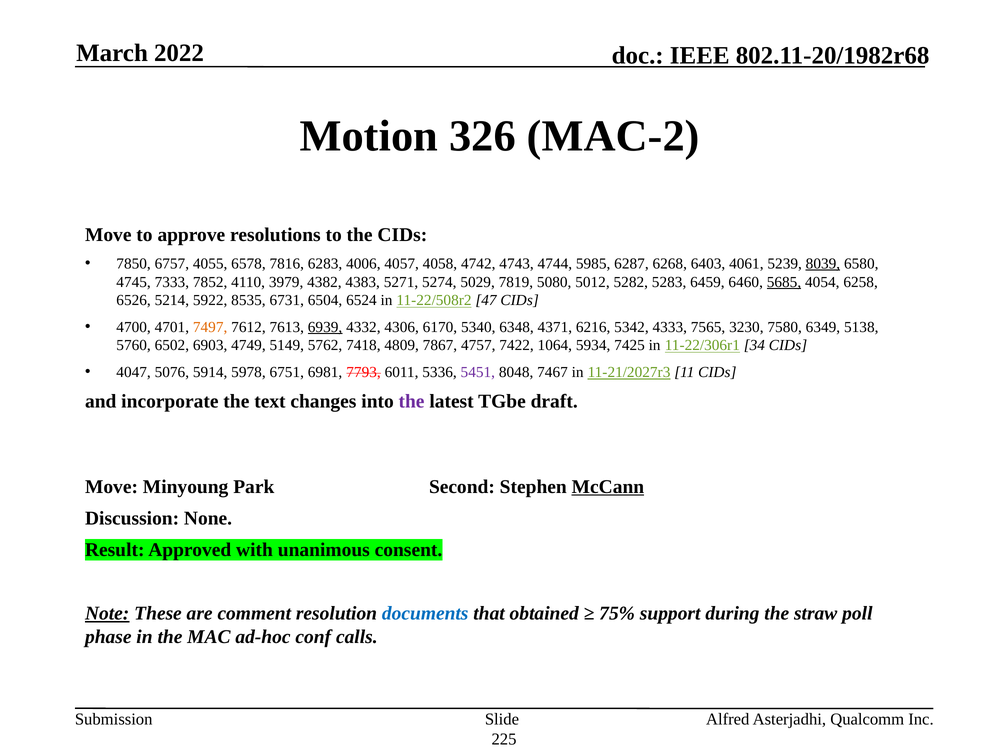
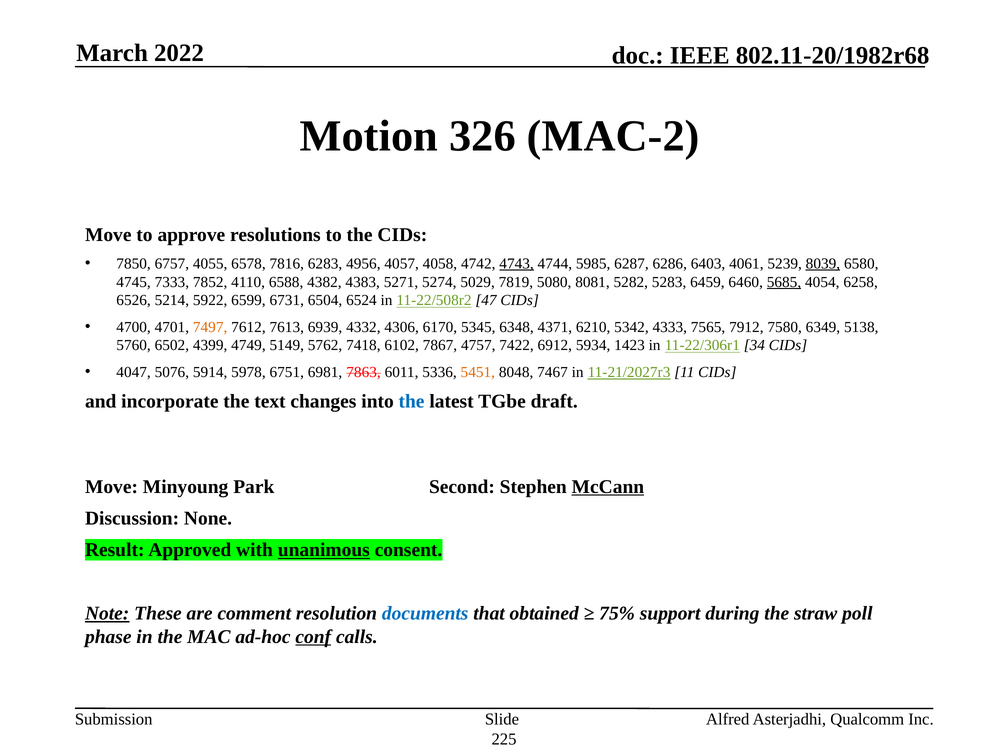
4006: 4006 -> 4956
4743 underline: none -> present
6268: 6268 -> 6286
3979: 3979 -> 6588
5012: 5012 -> 8081
8535: 8535 -> 6599
6939 underline: present -> none
5340: 5340 -> 5345
6216: 6216 -> 6210
3230: 3230 -> 7912
6903: 6903 -> 4399
4809: 4809 -> 6102
1064: 1064 -> 6912
7425: 7425 -> 1423
7793: 7793 -> 7863
5451 colour: purple -> orange
the at (412, 402) colour: purple -> blue
unanimous underline: none -> present
conf underline: none -> present
